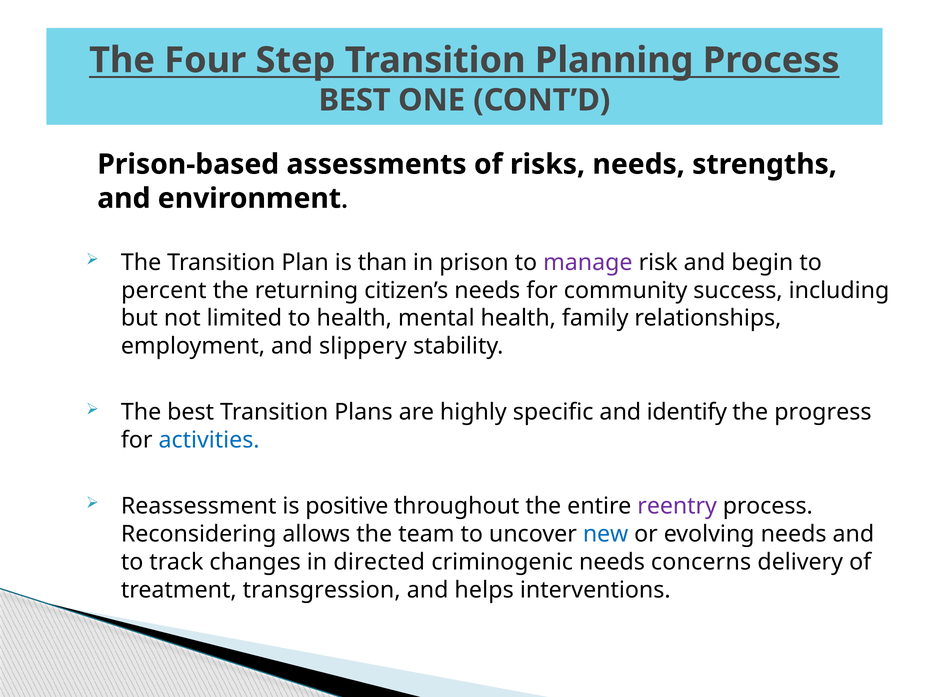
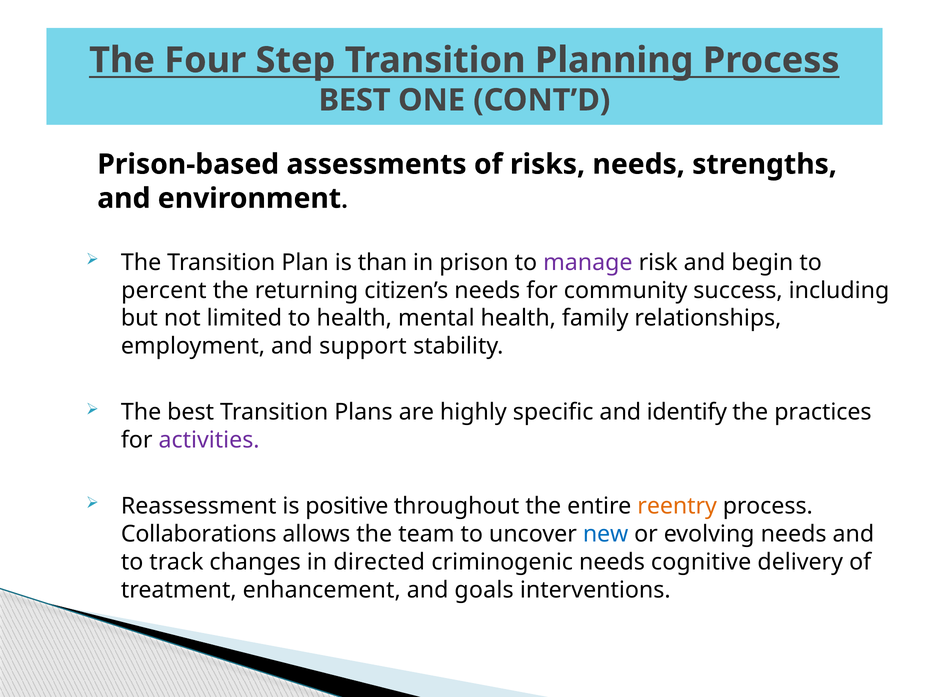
slippery: slippery -> support
progress: progress -> practices
activities colour: blue -> purple
reentry colour: purple -> orange
Reconsidering: Reconsidering -> Collaborations
concerns: concerns -> cognitive
transgression: transgression -> enhancement
helps: helps -> goals
